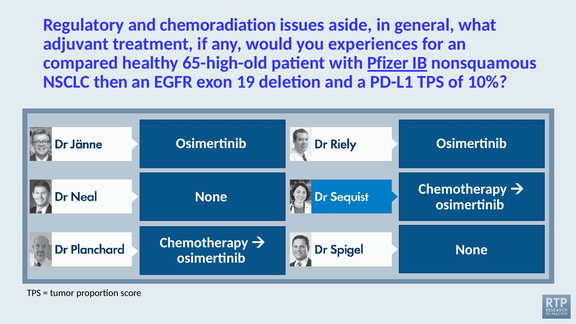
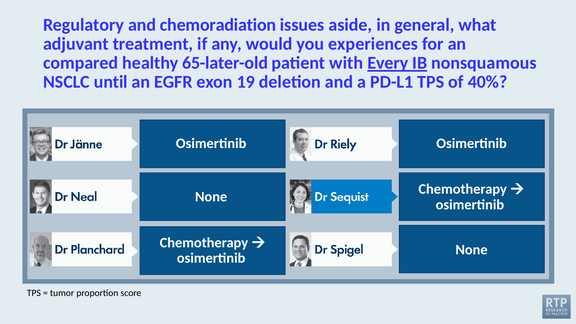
65-high-old: 65-high-old -> 65-later-old
Pfizer: Pfizer -> Every
then: then -> until
10%: 10% -> 40%
